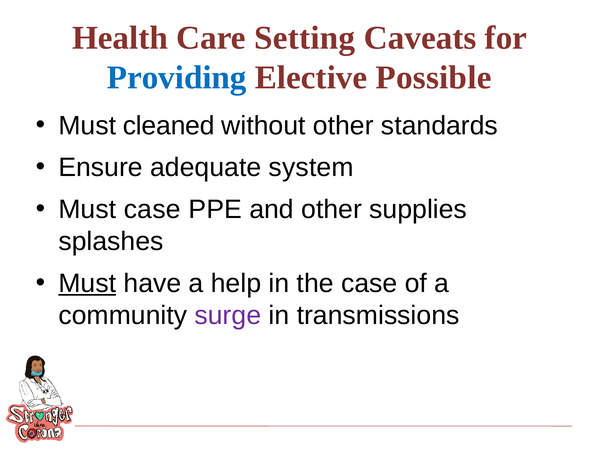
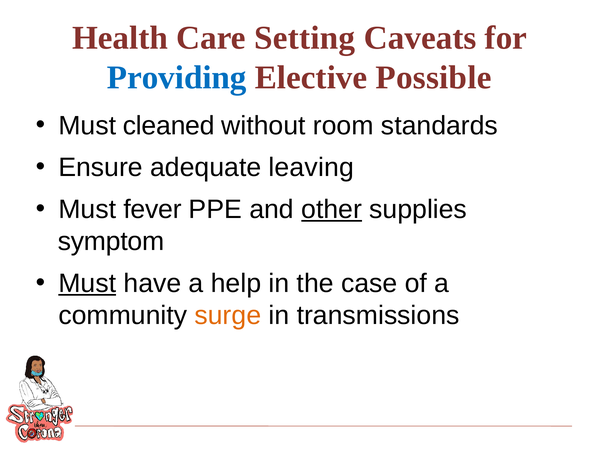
without other: other -> room
system: system -> leaving
Must case: case -> fever
other at (332, 210) underline: none -> present
splashes: splashes -> symptom
surge colour: purple -> orange
